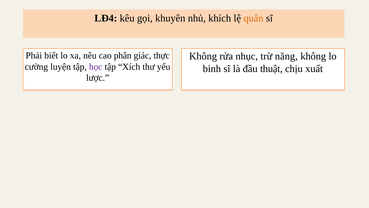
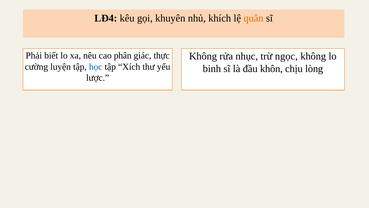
năng: năng -> ngọc
học colour: purple -> blue
thuật: thuật -> khôn
xuất: xuất -> lòng
